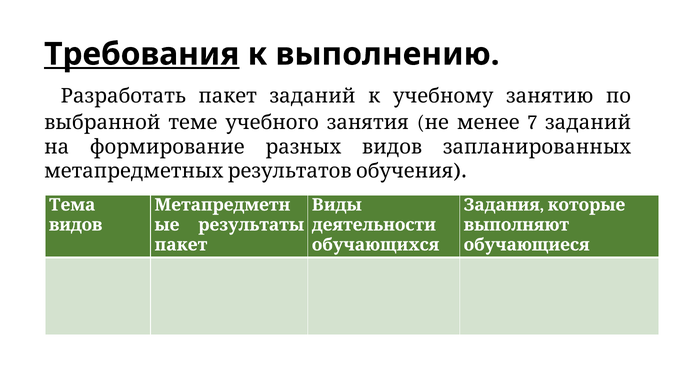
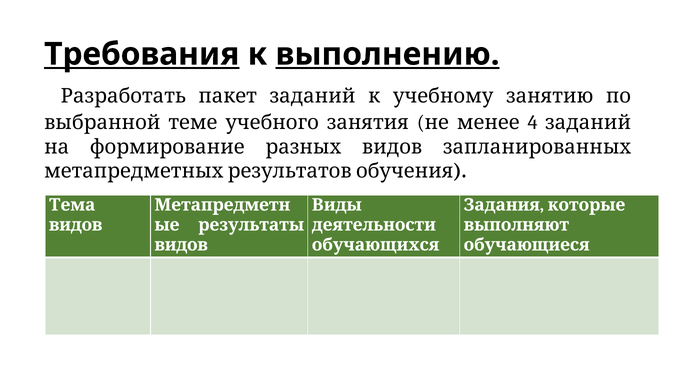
выполнению underline: none -> present
7: 7 -> 4
пакет at (181, 245): пакет -> видов
